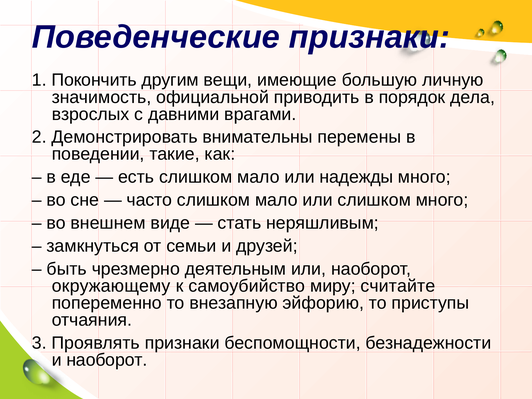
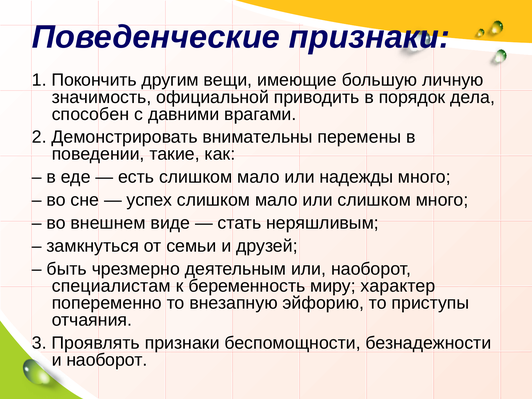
взрослых: взрослых -> способен
часто: часто -> успех
окружающему: окружающему -> специалистам
самоубийство: самоубийство -> беременность
считайте: считайте -> характер
